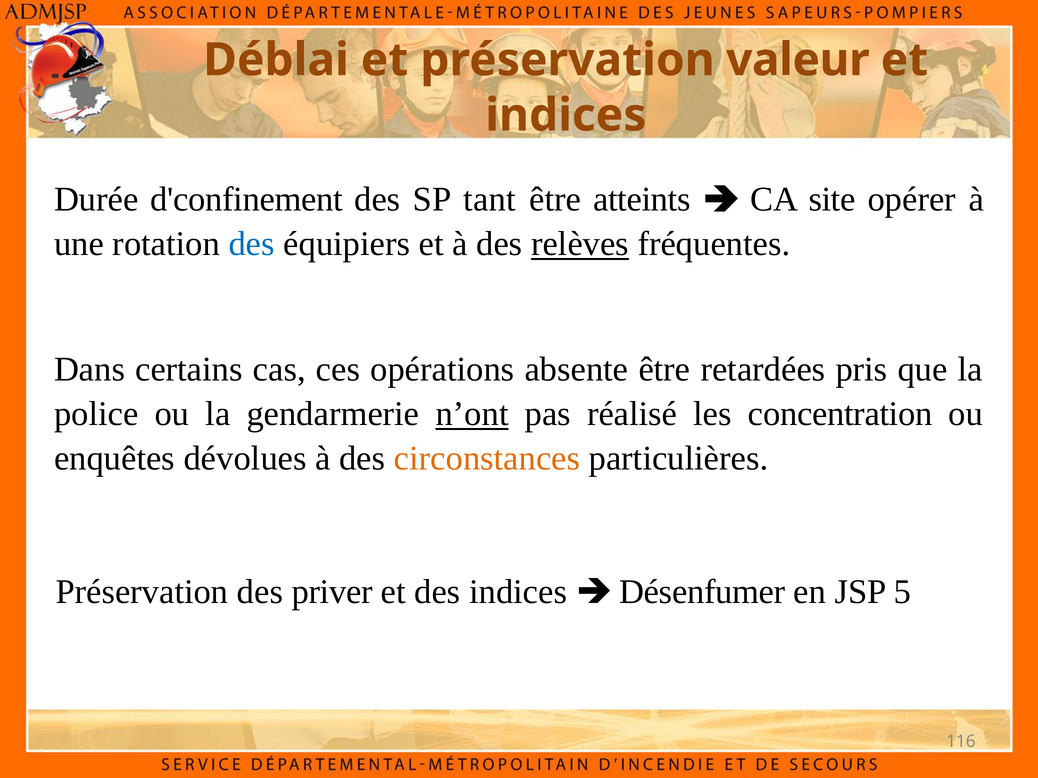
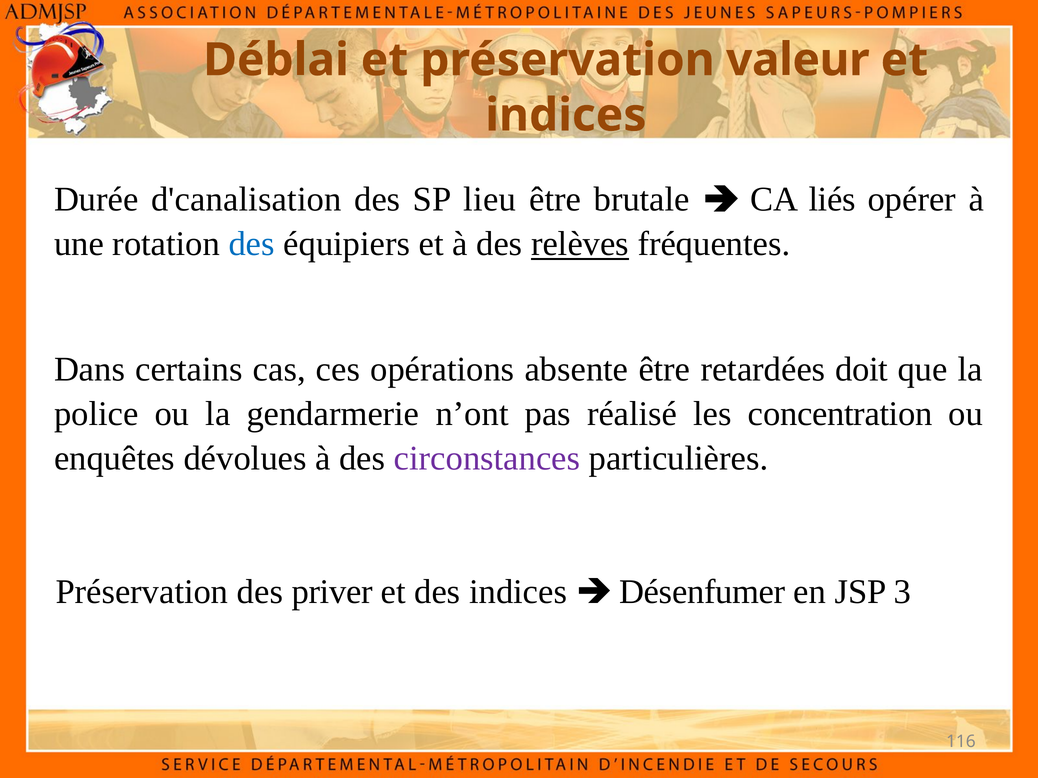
d'confinement: d'confinement -> d'canalisation
tant: tant -> lieu
atteints: atteints -> brutale
site: site -> liés
pris: pris -> doit
n’ont underline: present -> none
circonstances colour: orange -> purple
5: 5 -> 3
